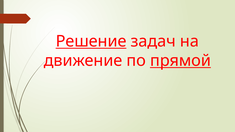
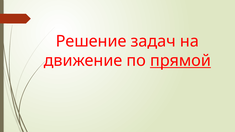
Решение underline: present -> none
